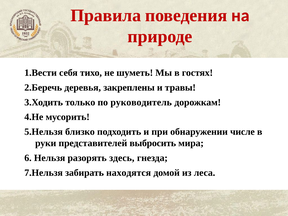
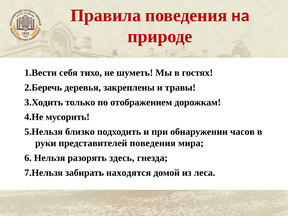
руководитель: руководитель -> отображением
числе: числе -> часов
представителей выбросить: выбросить -> поведения
